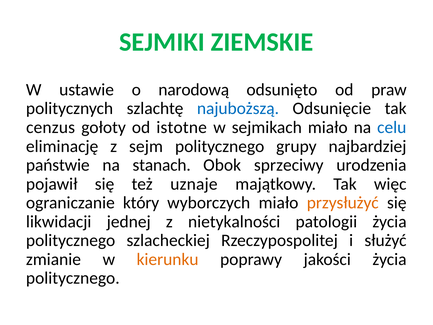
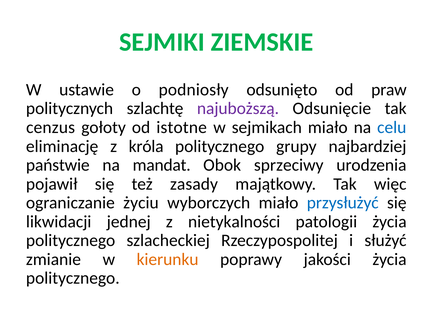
narodową: narodową -> podniosły
najuboższą colour: blue -> purple
sejm: sejm -> króla
stanach: stanach -> mandat
uznaje: uznaje -> zasady
który: który -> życiu
przysłużyć colour: orange -> blue
